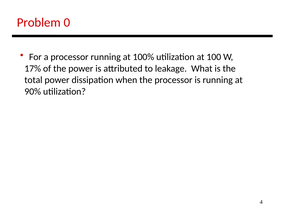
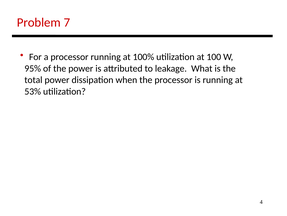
0: 0 -> 7
17%: 17% -> 95%
90%: 90% -> 53%
